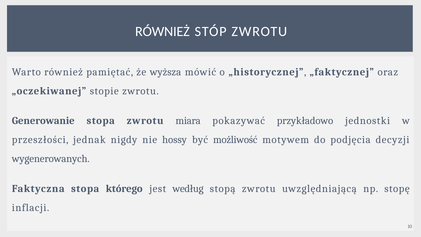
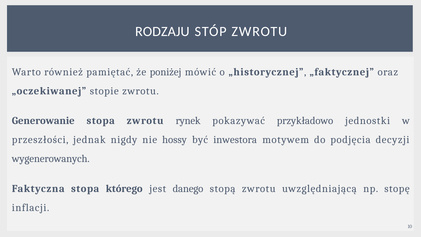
RÓWNIEŻ at (162, 31): RÓWNIEŻ -> RODZAJU
wyższa: wyższa -> poniżej
miara: miara -> rynek
możliwość: możliwość -> inwestora
według: według -> danego
